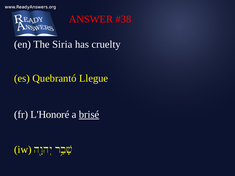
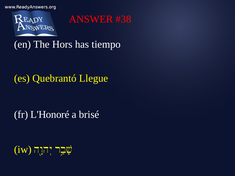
Siria: Siria -> Hors
cruelty: cruelty -> tiempo
brisé underline: present -> none
